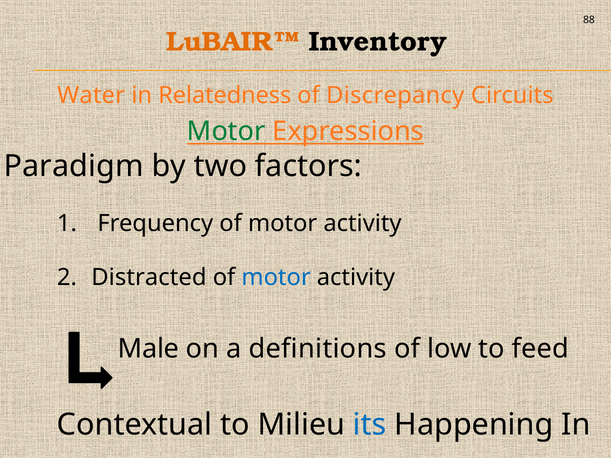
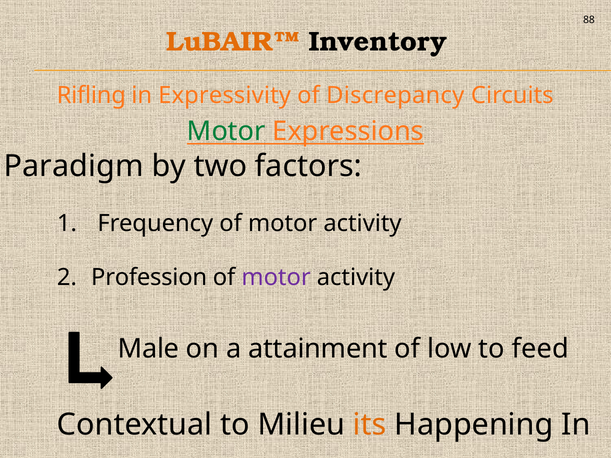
Water: Water -> Rifling
Relatedness: Relatedness -> Expressivity
Distracted: Distracted -> Profession
motor at (276, 278) colour: blue -> purple
definitions: definitions -> attainment
its colour: blue -> orange
